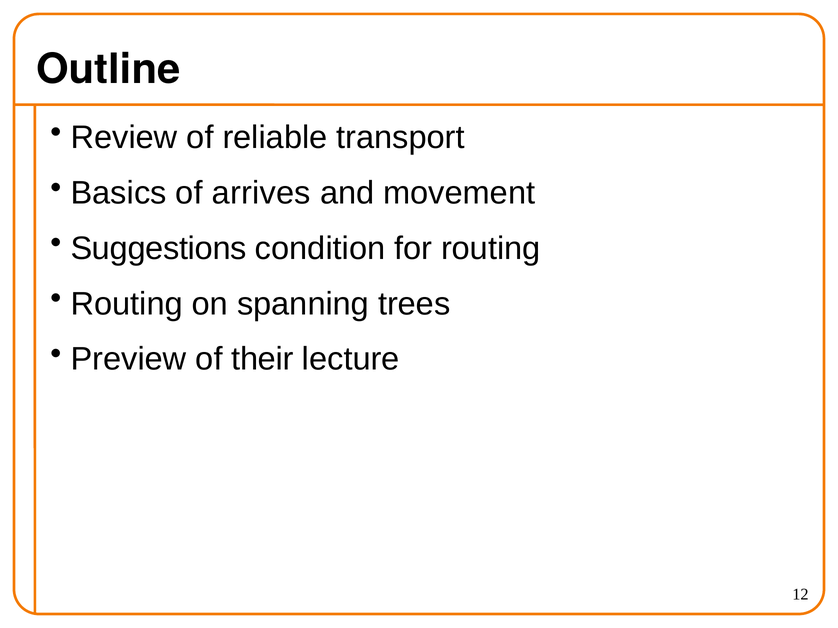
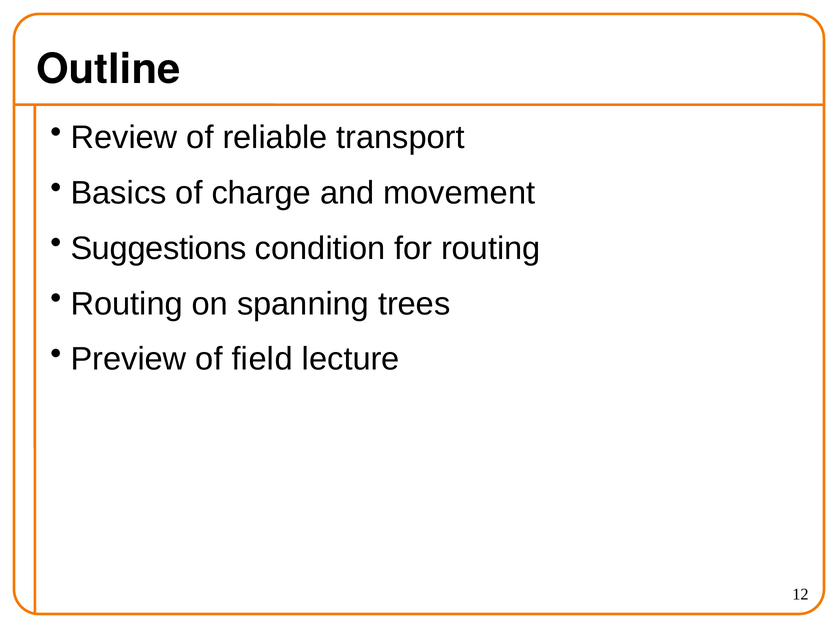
arrives: arrives -> charge
their: their -> field
